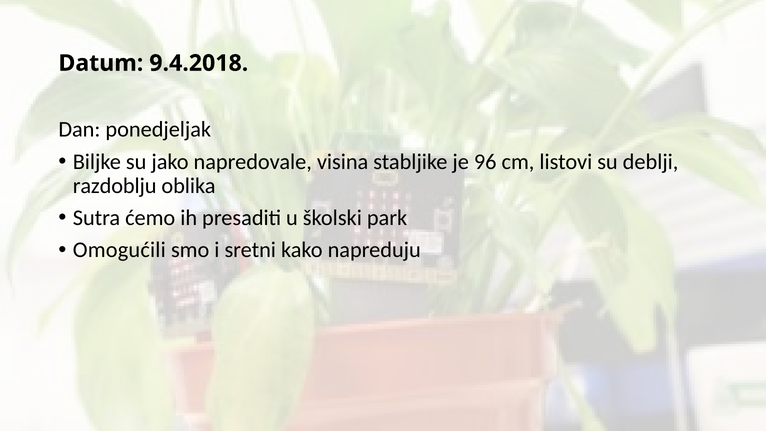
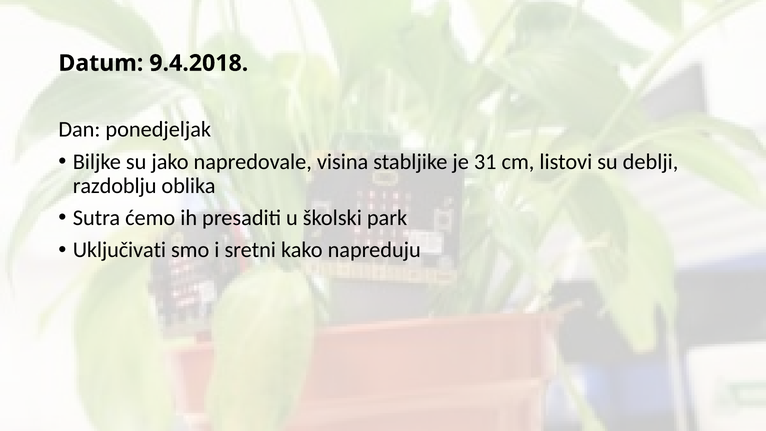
96: 96 -> 31
Omogućili: Omogućili -> Uključivati
